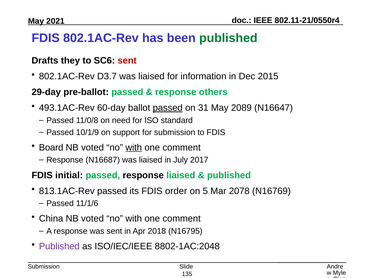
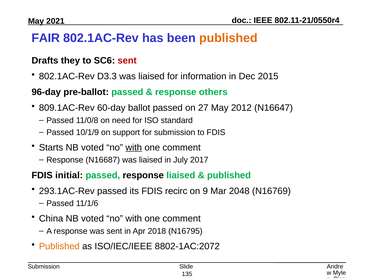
FDIS at (46, 38): FDIS -> FAIR
published at (228, 38) colour: green -> orange
D3.7: D3.7 -> D3.3
29-day: 29-day -> 96-day
493.1AC-Rev: 493.1AC-Rev -> 809.1AC-Rev
passed at (168, 108) underline: present -> none
31: 31 -> 27
2089: 2089 -> 2012
Board: Board -> Starts
813.1AC-Rev: 813.1AC-Rev -> 293.1AC-Rev
order: order -> recirc
5: 5 -> 9
2078: 2078 -> 2048
Published at (59, 247) colour: purple -> orange
8802-1AC:2048: 8802-1AC:2048 -> 8802-1AC:2072
